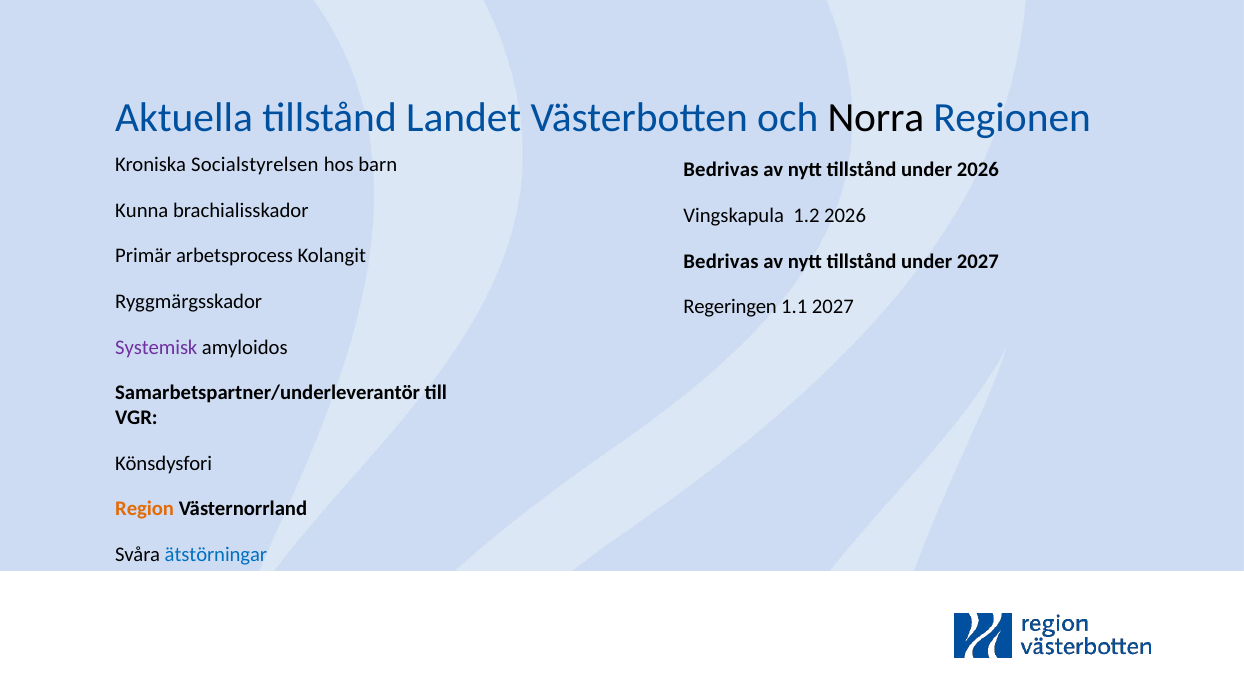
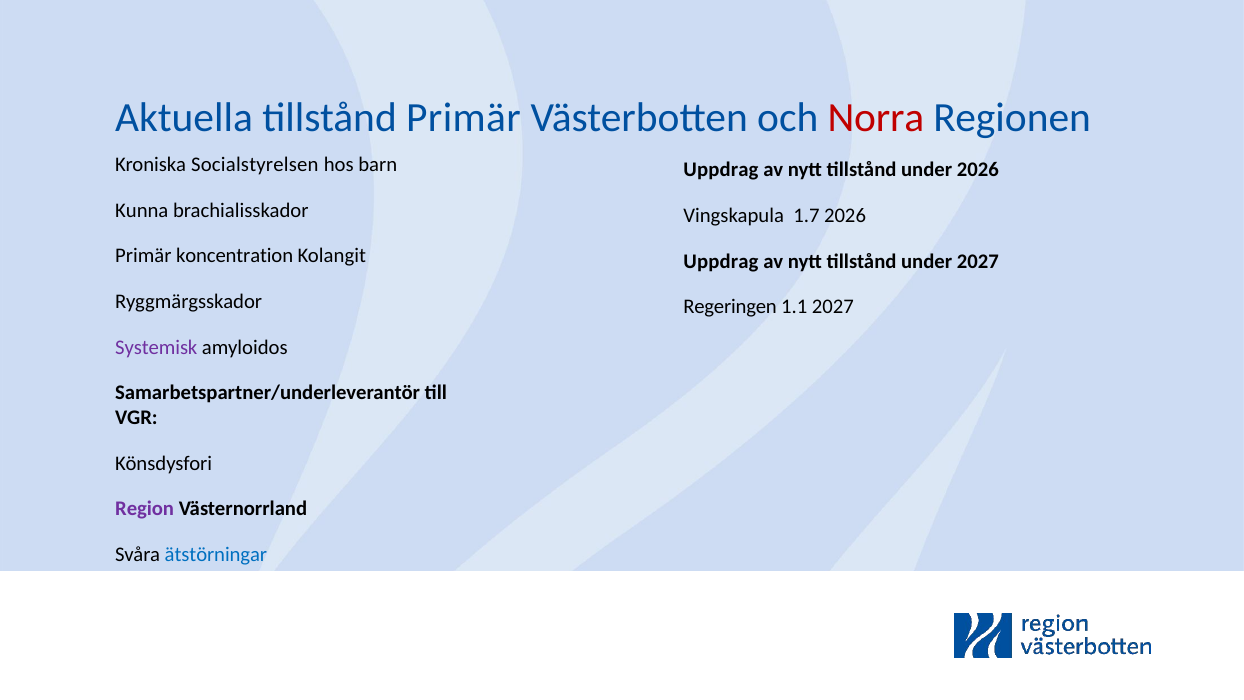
tillstånd Landet: Landet -> Primär
Norra colour: black -> red
Bedrivas at (721, 170): Bedrivas -> Uppdrag
1.2: 1.2 -> 1.7
arbetsprocess: arbetsprocess -> koncentration
Bedrivas at (721, 261): Bedrivas -> Uppdrag
Region colour: orange -> purple
